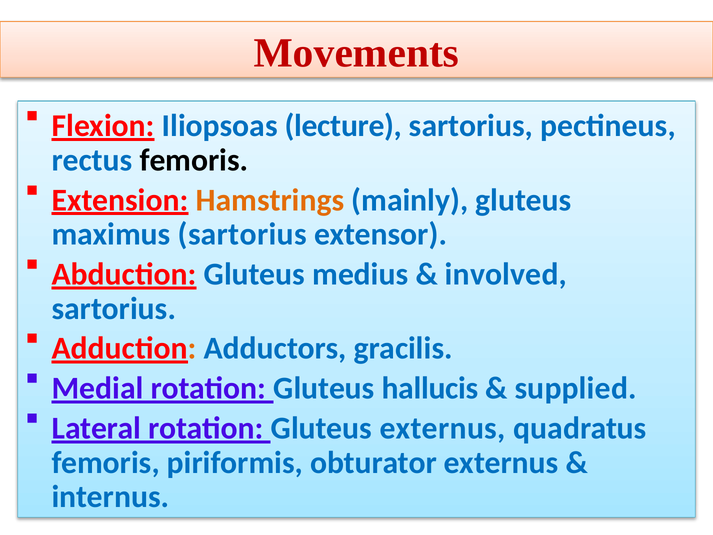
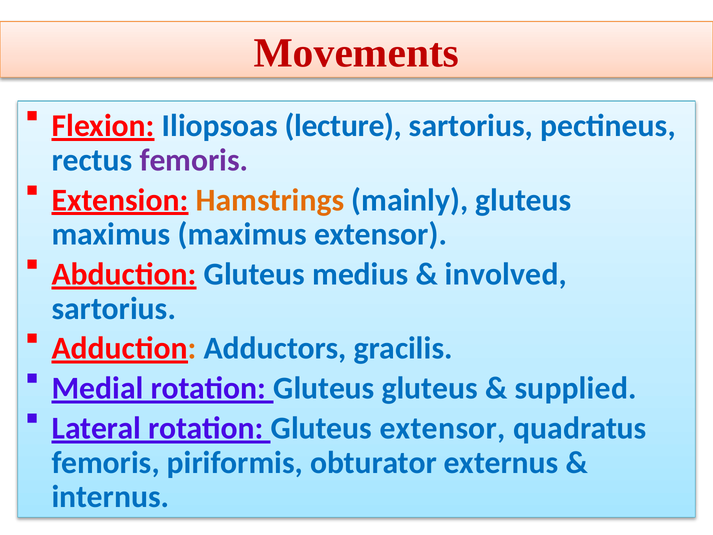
femoris at (194, 160) colour: black -> purple
maximus sartorius: sartorius -> maximus
Gluteus hallucis: hallucis -> gluteus
Gluteus externus: externus -> extensor
